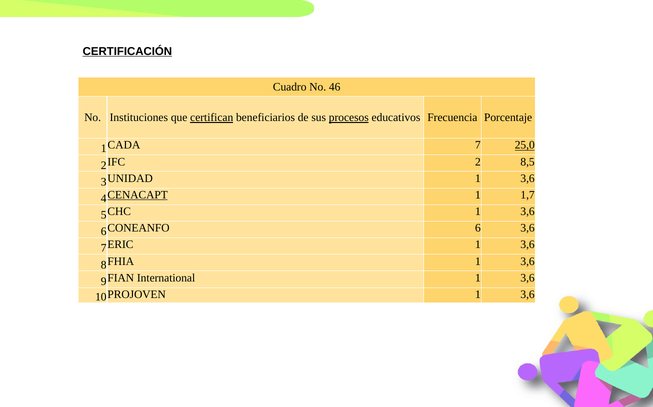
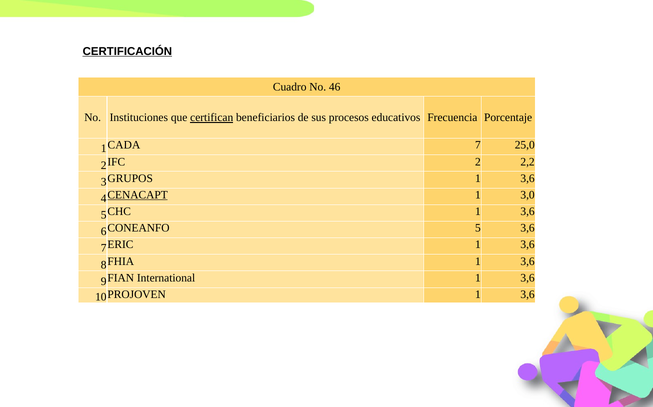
procesos underline: present -> none
25,0 underline: present -> none
8,5: 8,5 -> 2,2
UNIDAD: UNIDAD -> GRUPOS
1,7: 1,7 -> 3,0
CONEANFO 6: 6 -> 5
